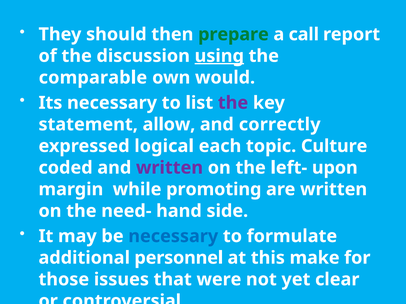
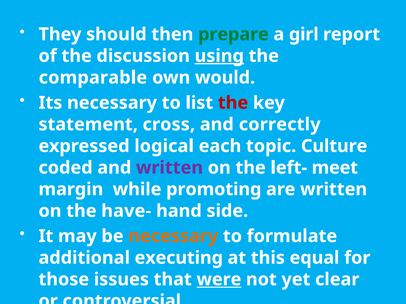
call: call -> girl
the at (233, 103) colour: purple -> red
allow: allow -> cross
upon: upon -> meet
need-: need- -> have-
necessary at (173, 237) colour: blue -> orange
personnel: personnel -> executing
make: make -> equal
were underline: none -> present
